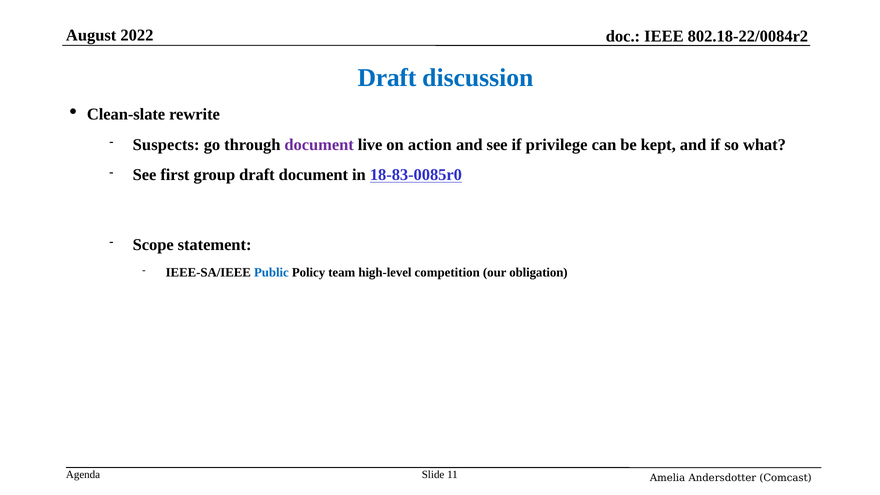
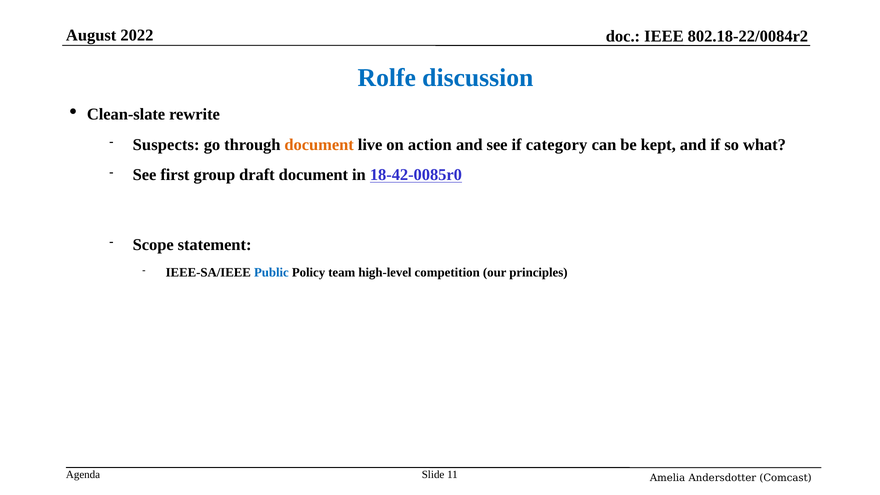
Draft at (387, 78): Draft -> Rolfe
document at (319, 145) colour: purple -> orange
privilege: privilege -> category
18-83-0085r0: 18-83-0085r0 -> 18-42-0085r0
obligation: obligation -> principles
